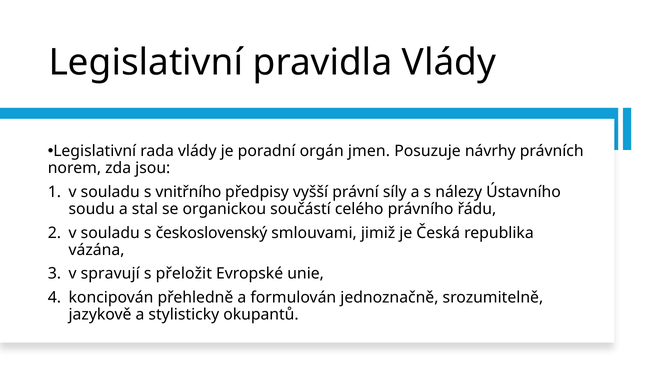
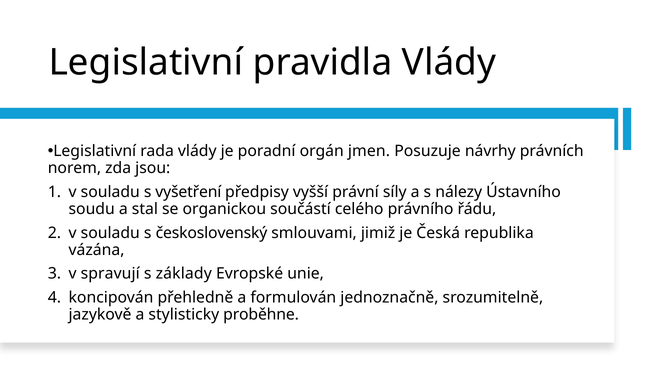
vnitřního: vnitřního -> vyšetření
přeložit: přeložit -> základy
okupantů: okupantů -> proběhne
